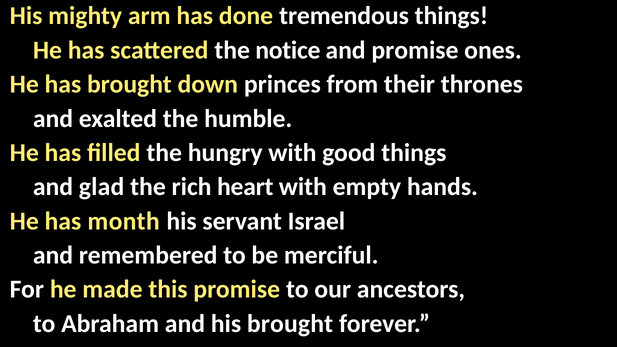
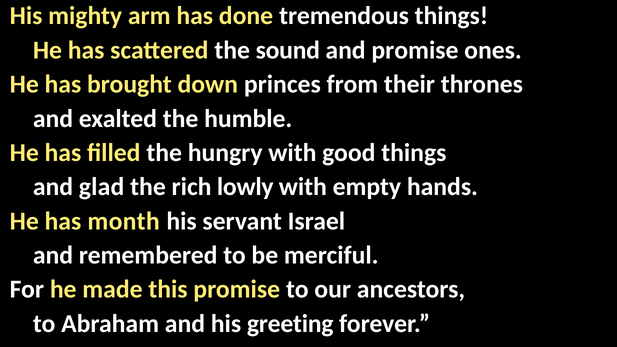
notice: notice -> sound
heart: heart -> lowly
his brought: brought -> greeting
